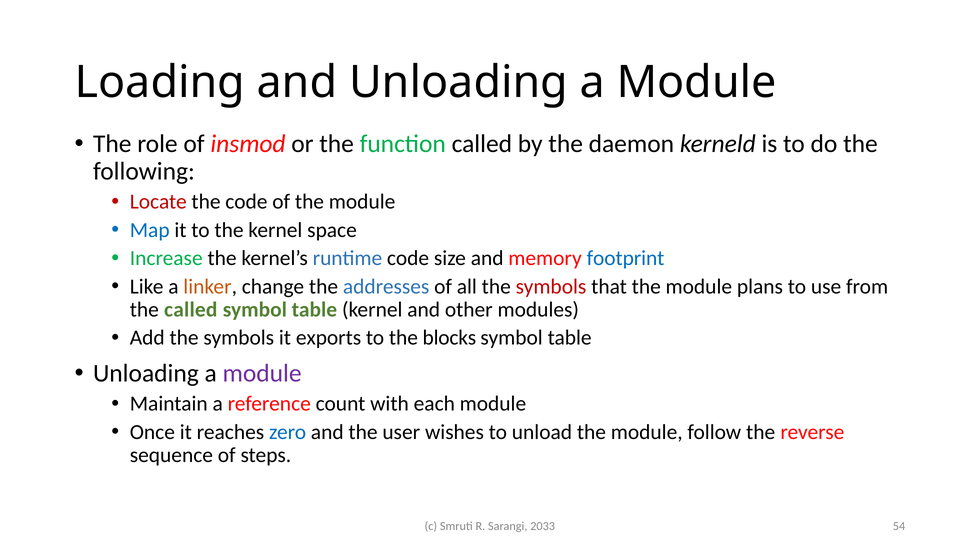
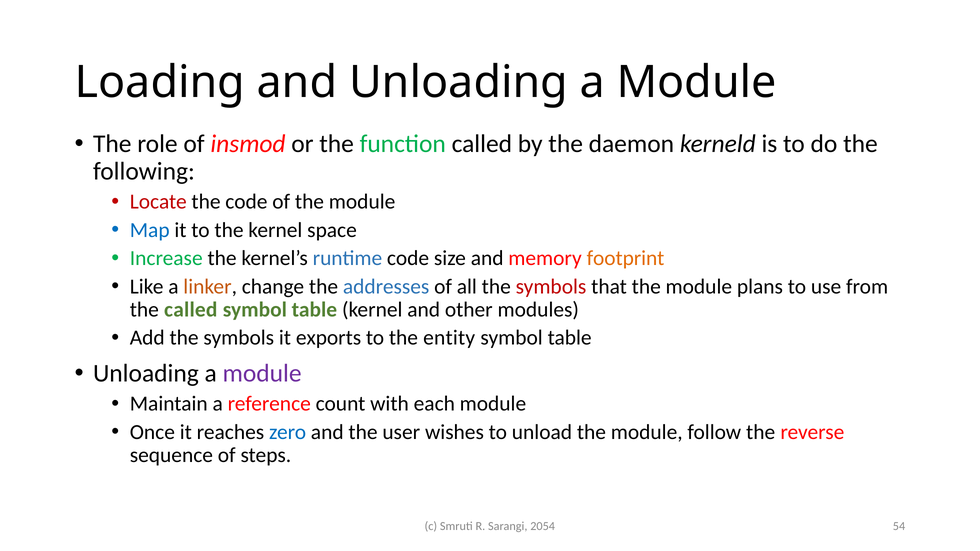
footprint colour: blue -> orange
blocks: blocks -> entity
2033: 2033 -> 2054
